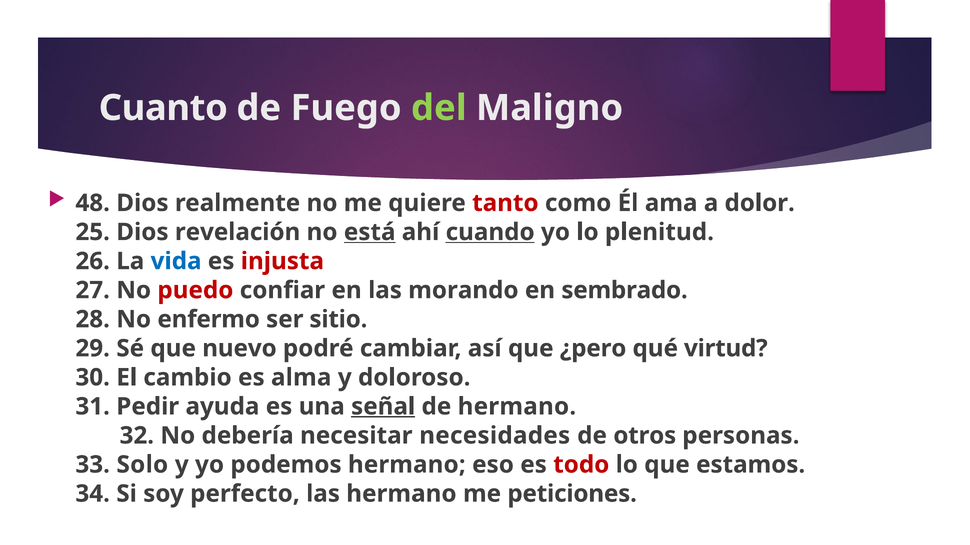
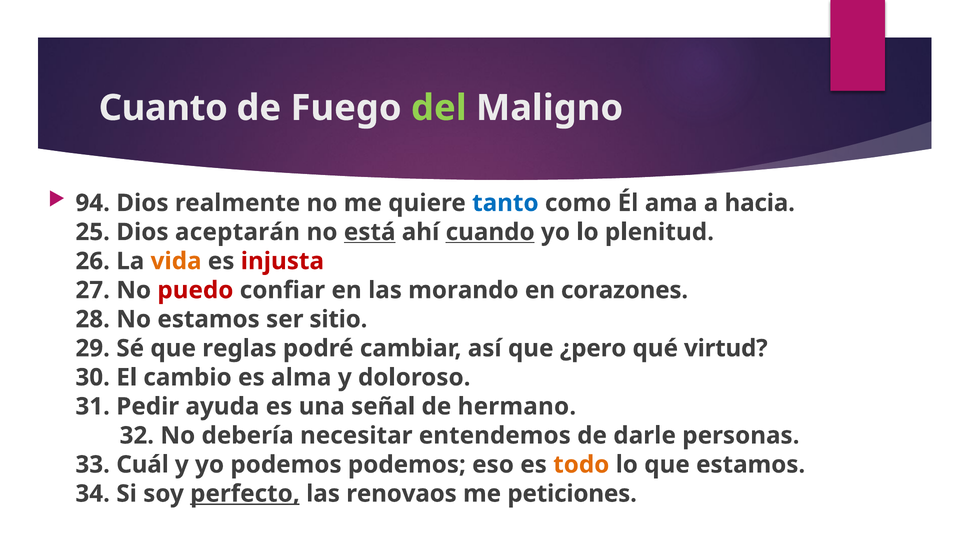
48: 48 -> 94
tanto colour: red -> blue
dolor: dolor -> hacia
revelación: revelación -> aceptarán
vida colour: blue -> orange
sembrado: sembrado -> corazones
No enfermo: enfermo -> estamos
nuevo: nuevo -> reglas
señal underline: present -> none
necesidades: necesidades -> entendemos
otros: otros -> darle
Solo: Solo -> Cuál
podemos hermano: hermano -> podemos
todo colour: red -> orange
perfecto underline: none -> present
las hermano: hermano -> renovaos
